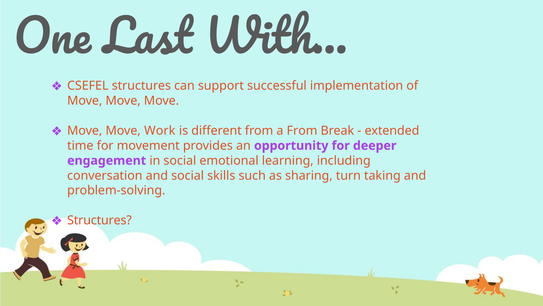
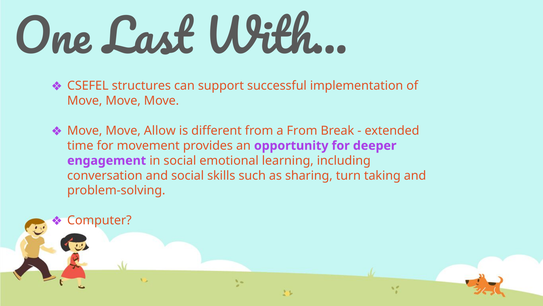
Work: Work -> Allow
Structures at (99, 220): Structures -> Computer
